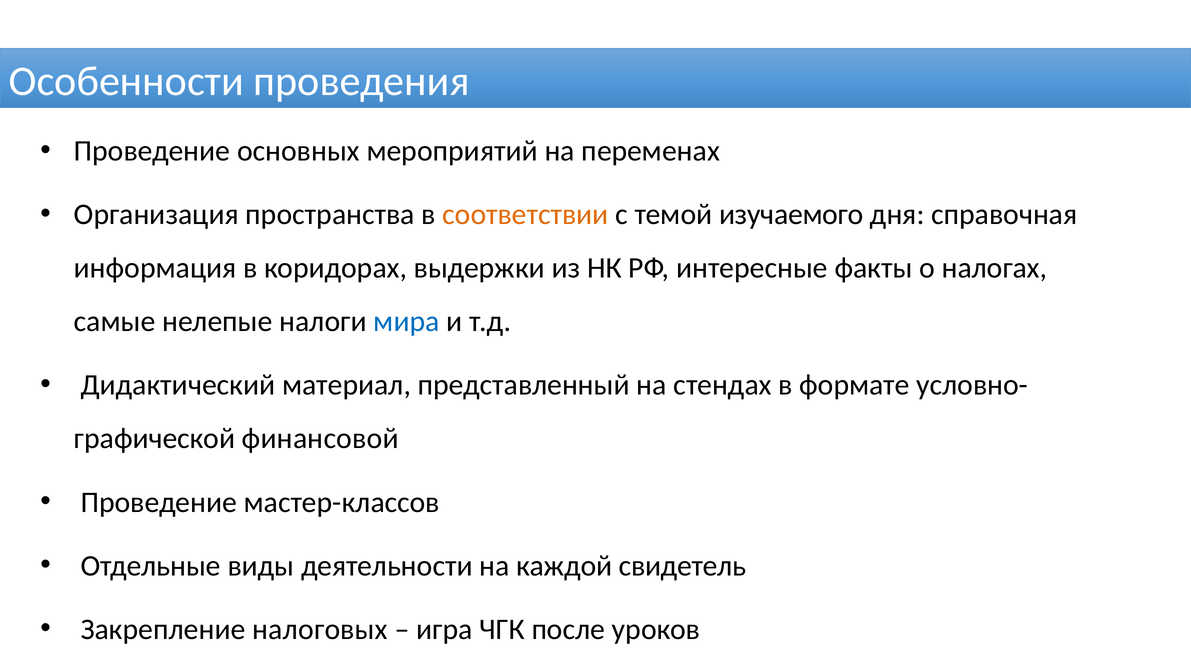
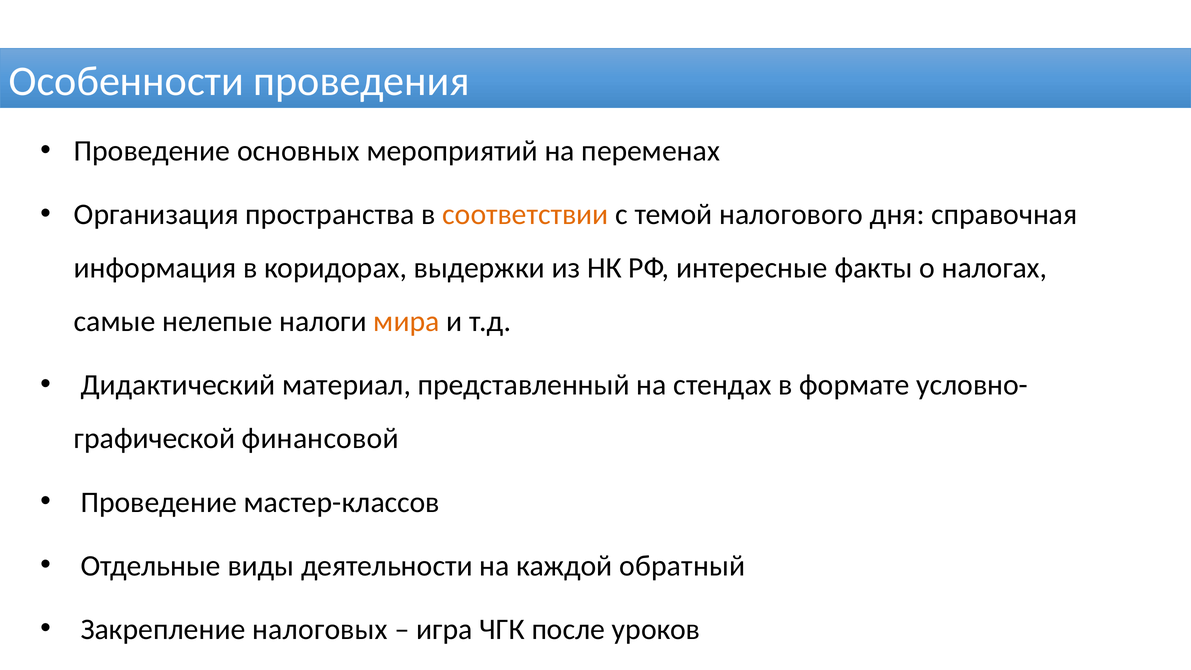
изучаемого: изучаемого -> налогового
мира colour: blue -> orange
свидетель: свидетель -> обратный
